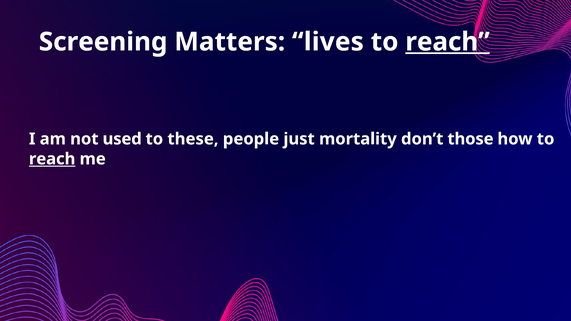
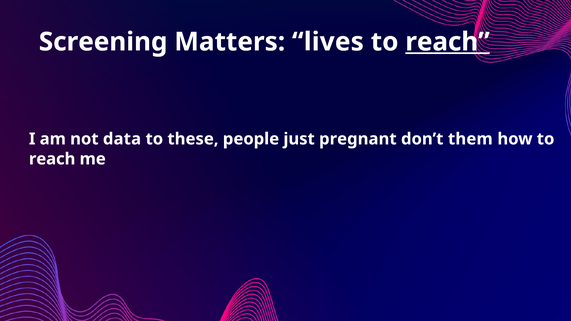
used: used -> data
mortality: mortality -> pregnant
those: those -> them
reach at (52, 159) underline: present -> none
